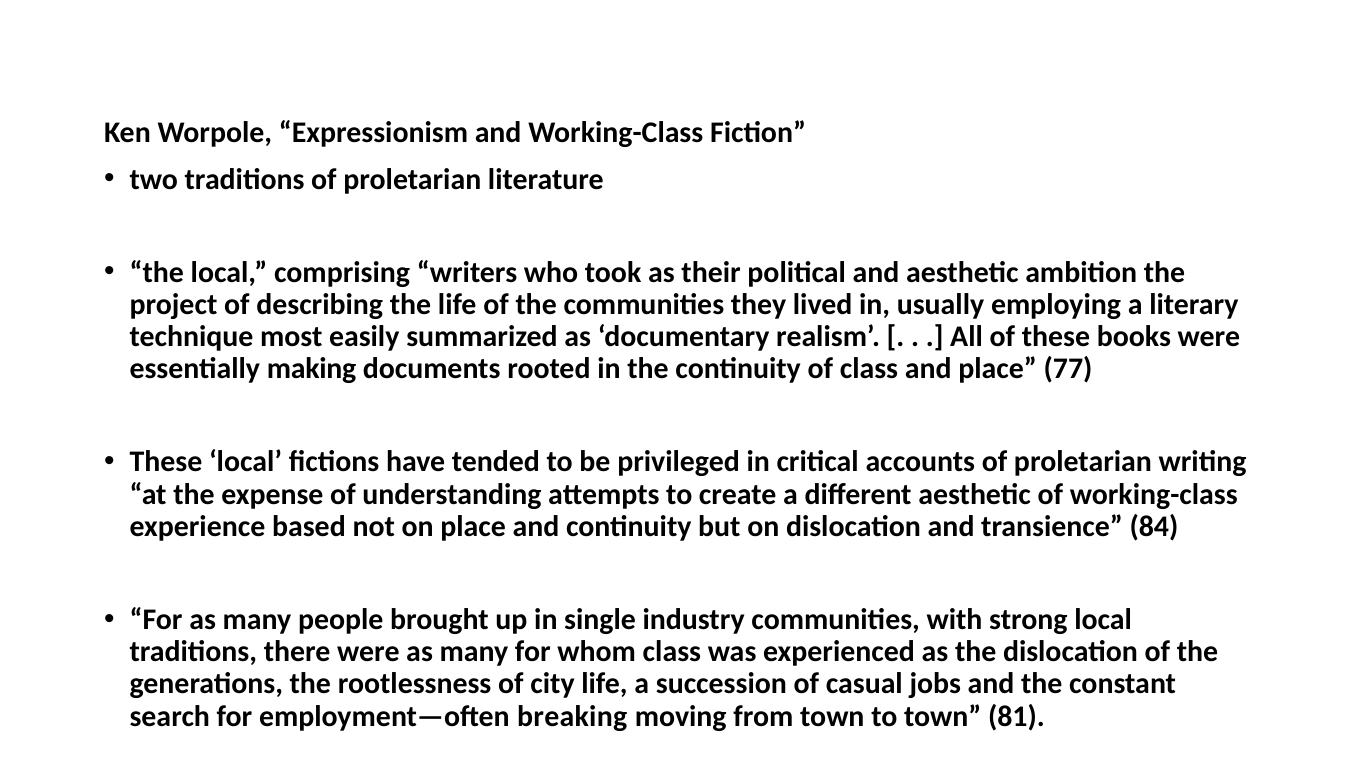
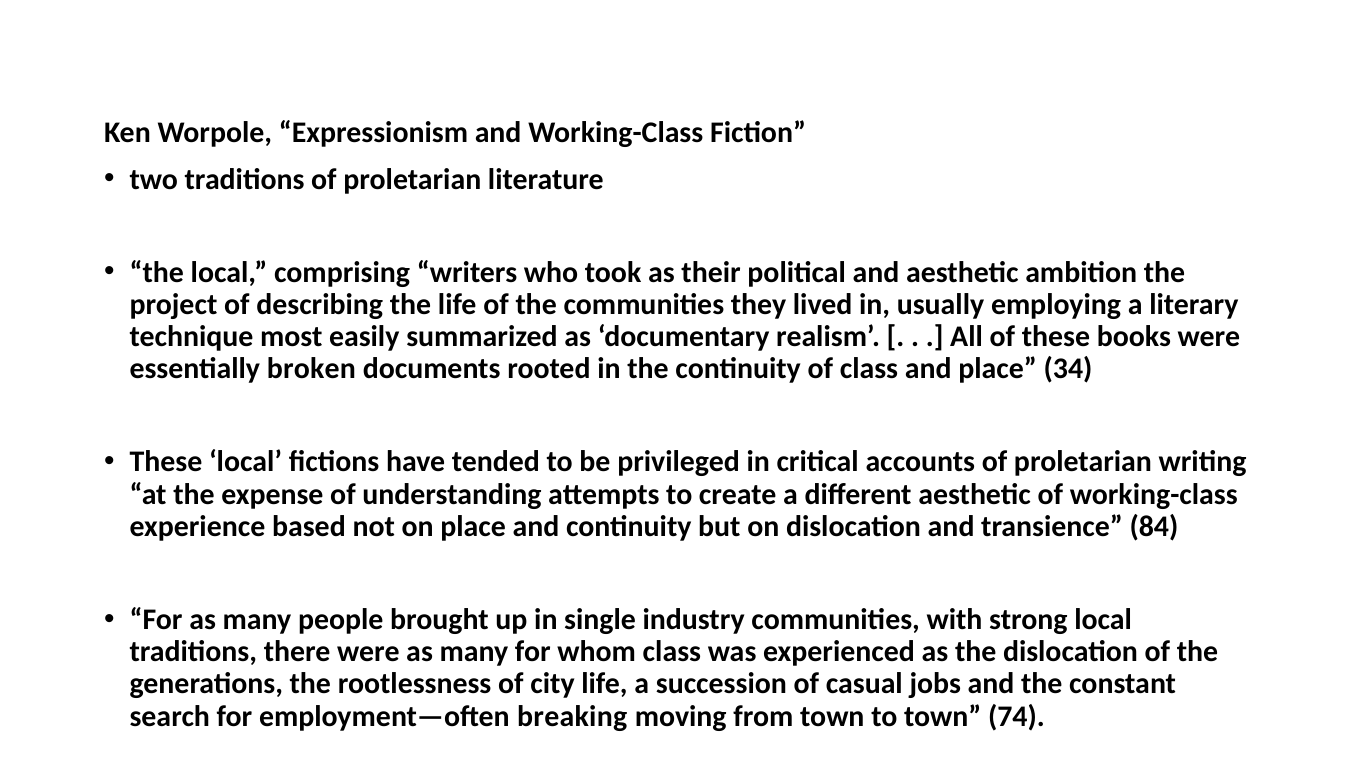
making: making -> broken
77: 77 -> 34
81: 81 -> 74
